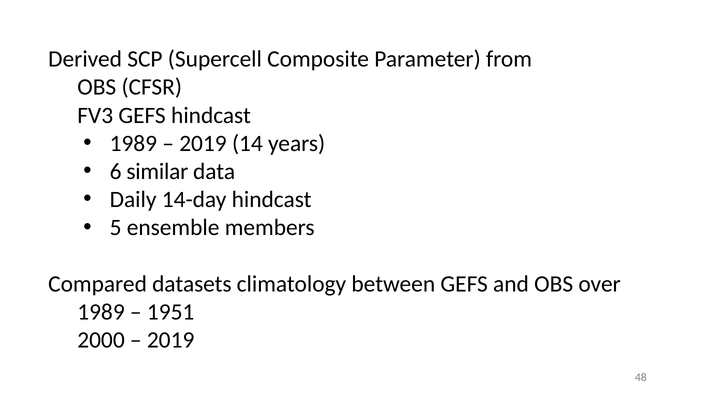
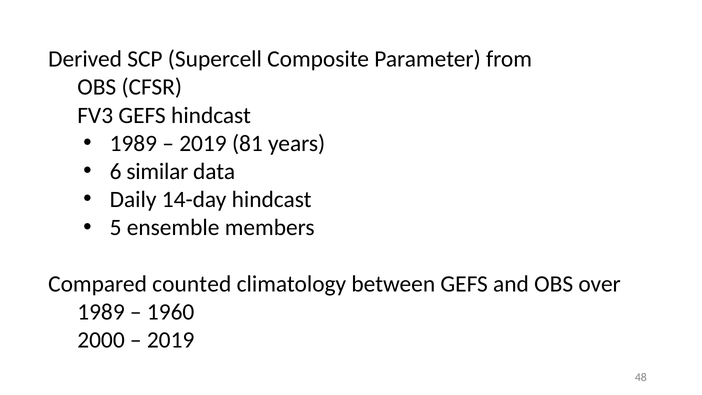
14: 14 -> 81
datasets: datasets -> counted
1951: 1951 -> 1960
